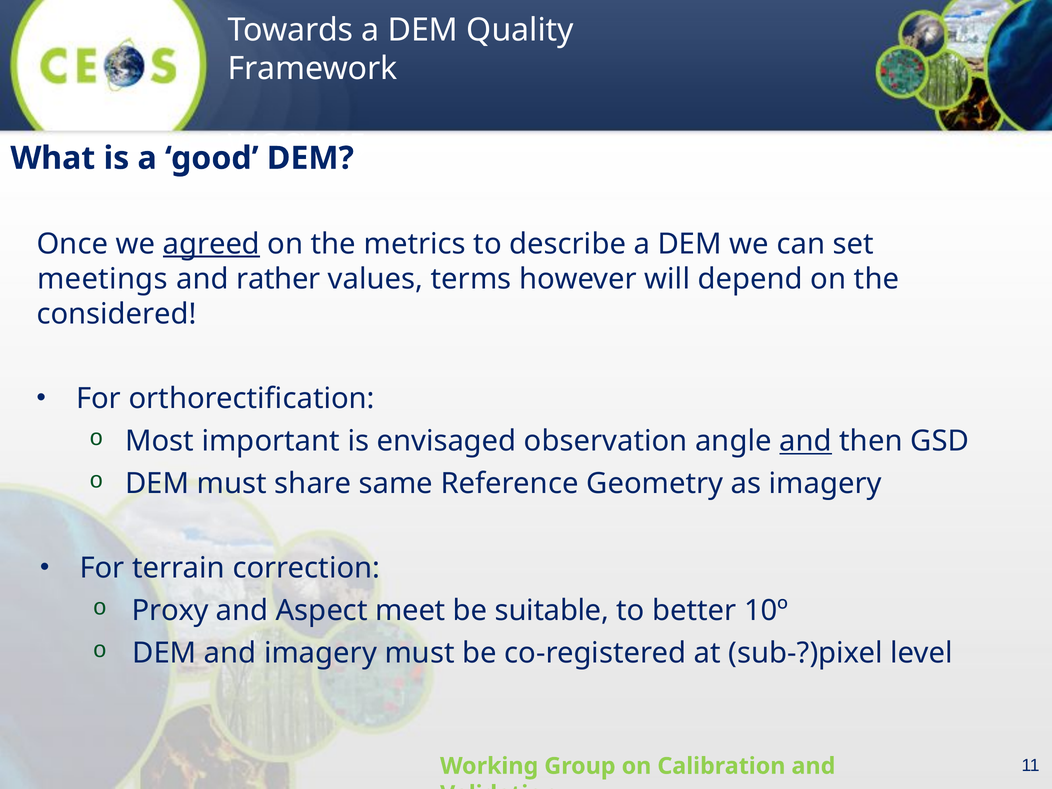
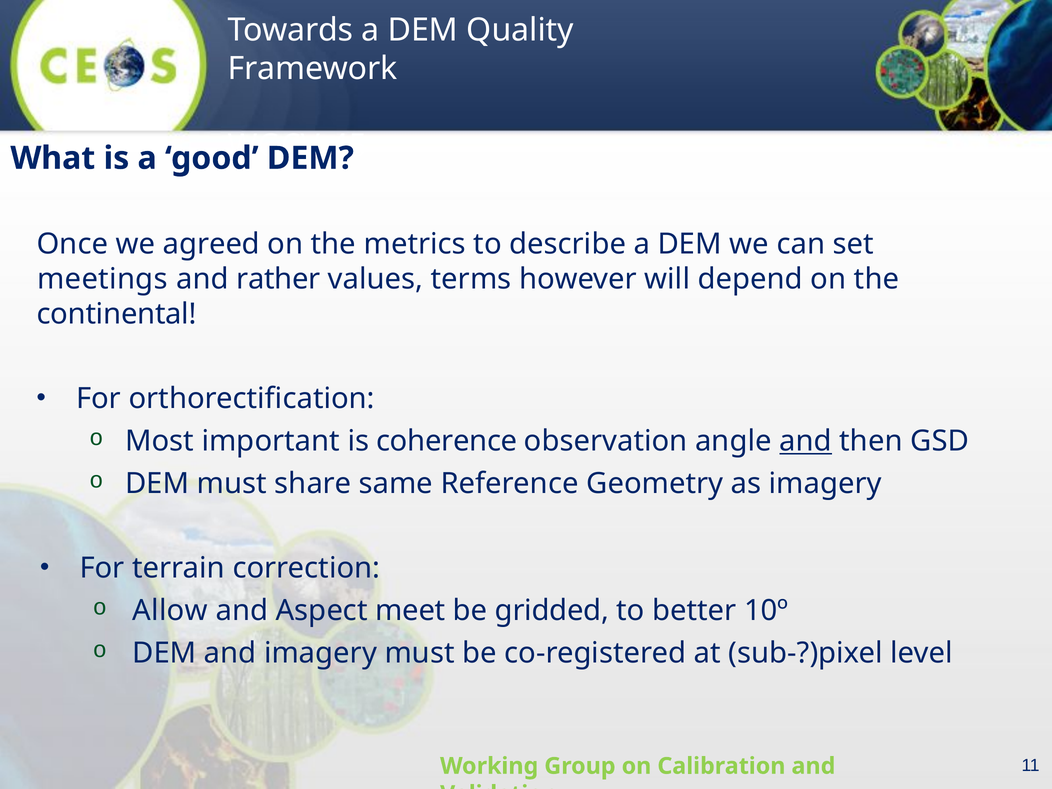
agreed underline: present -> none
considered: considered -> continental
envisaged: envisaged -> coherence
Proxy: Proxy -> Allow
suitable: suitable -> gridded
